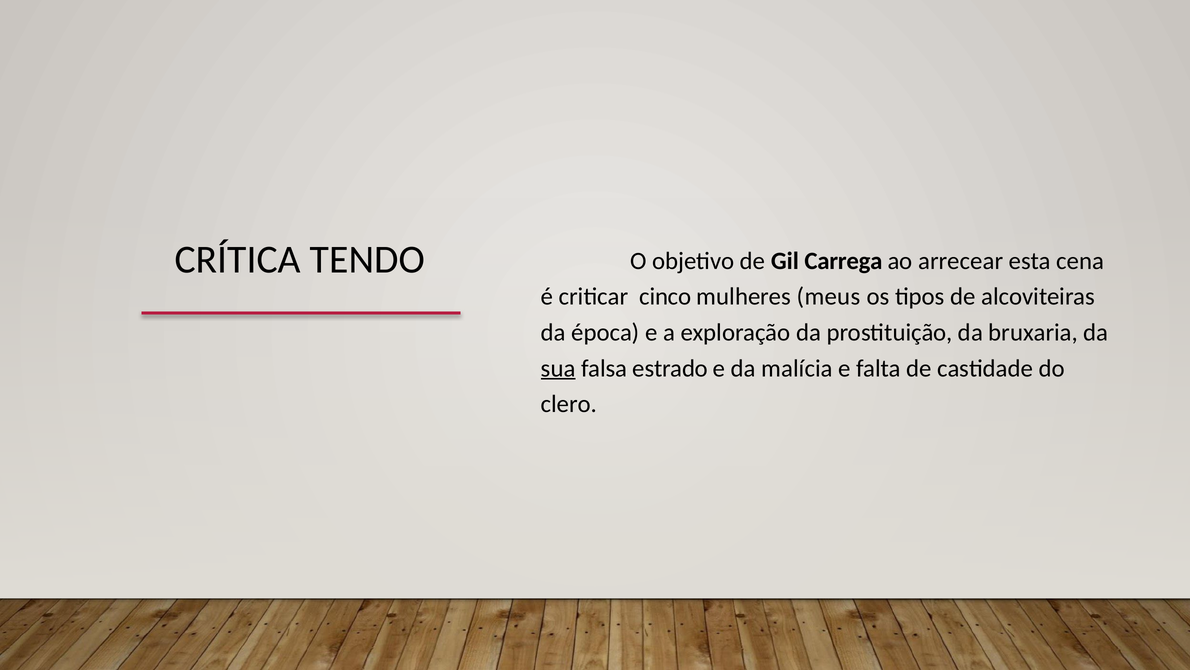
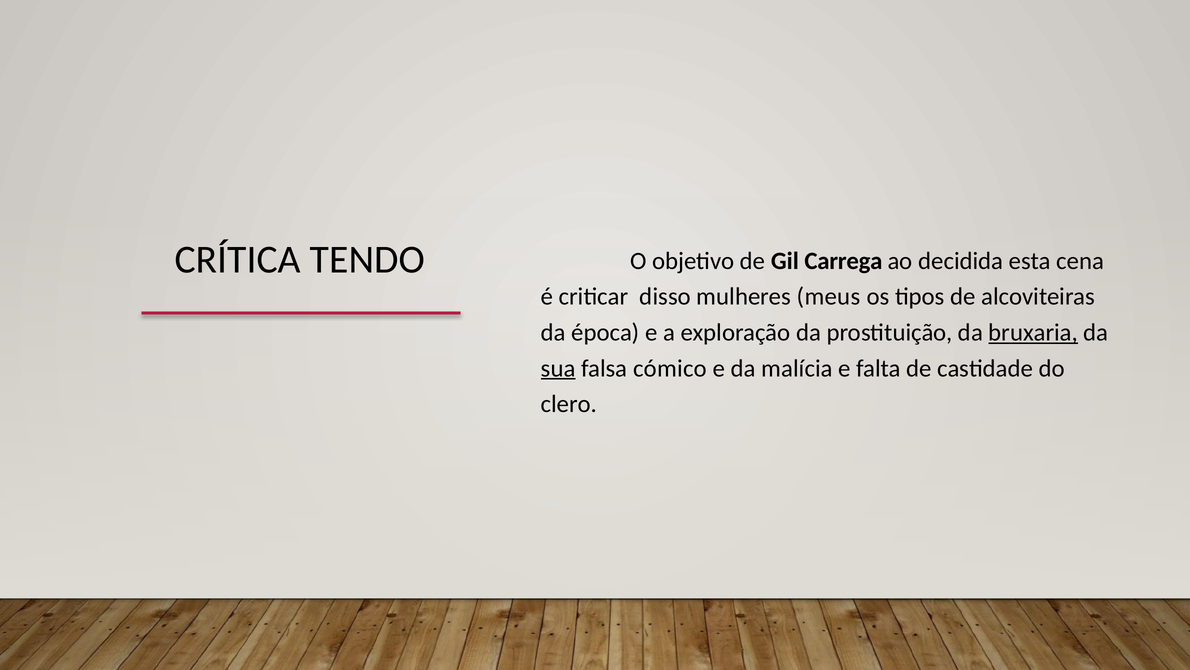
arrecear: arrecear -> decidida
cinco: cinco -> disso
bruxaria underline: none -> present
estrado: estrado -> cómico
